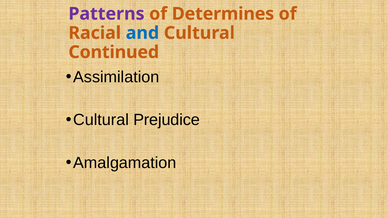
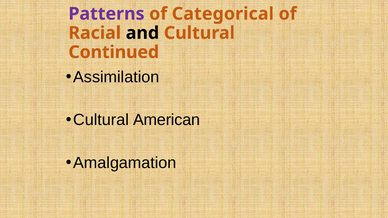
Determines: Determines -> Categorical
and colour: blue -> black
Prejudice: Prejudice -> American
